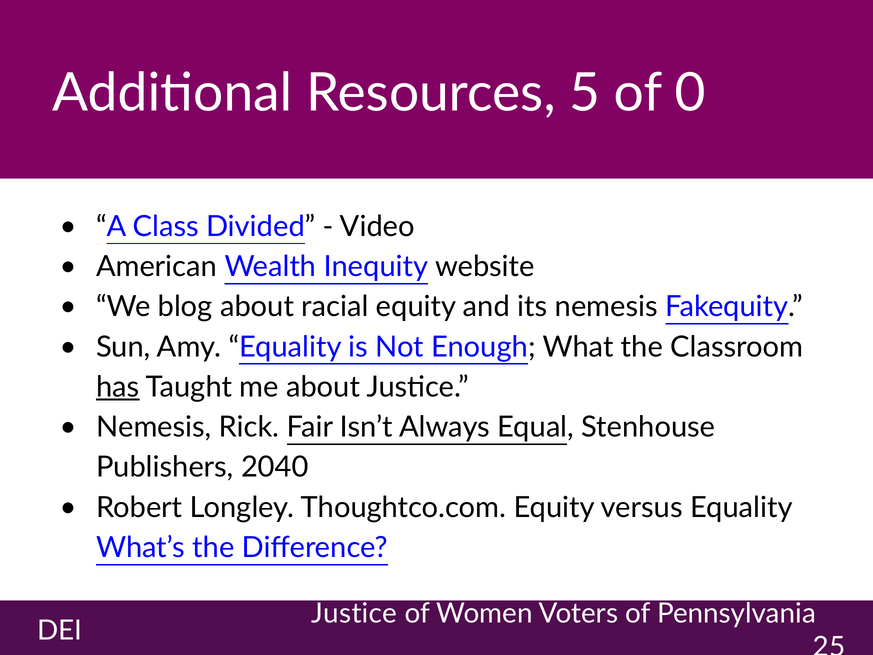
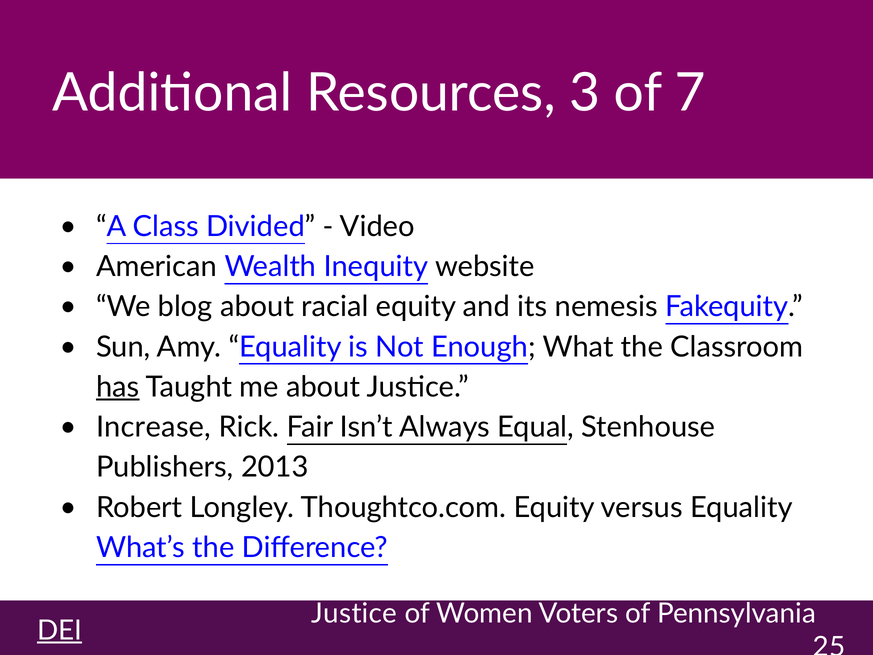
5: 5 -> 3
0: 0 -> 7
Nemesis at (154, 427): Nemesis -> Increase
2040: 2040 -> 2013
DEI underline: none -> present
